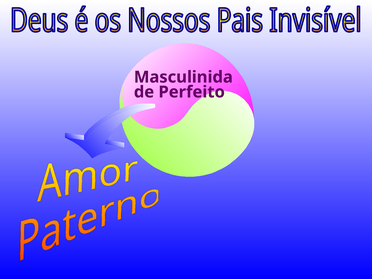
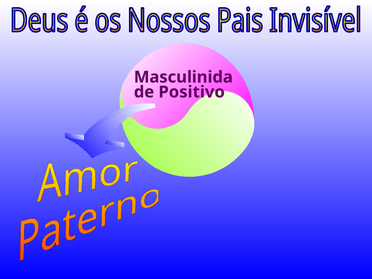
Perfeito: Perfeito -> Positivo
